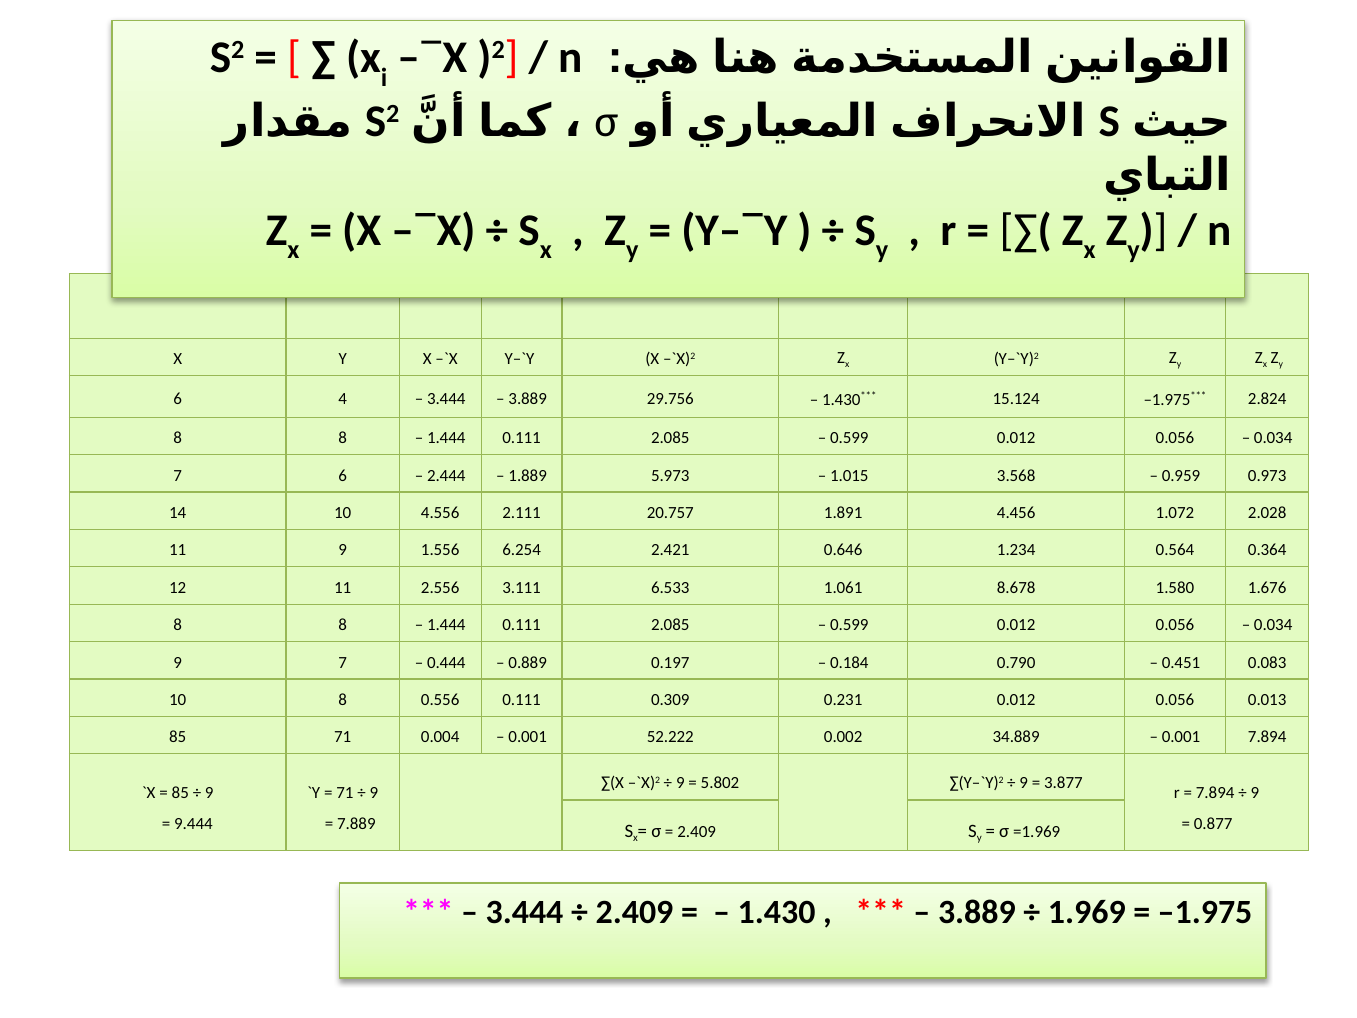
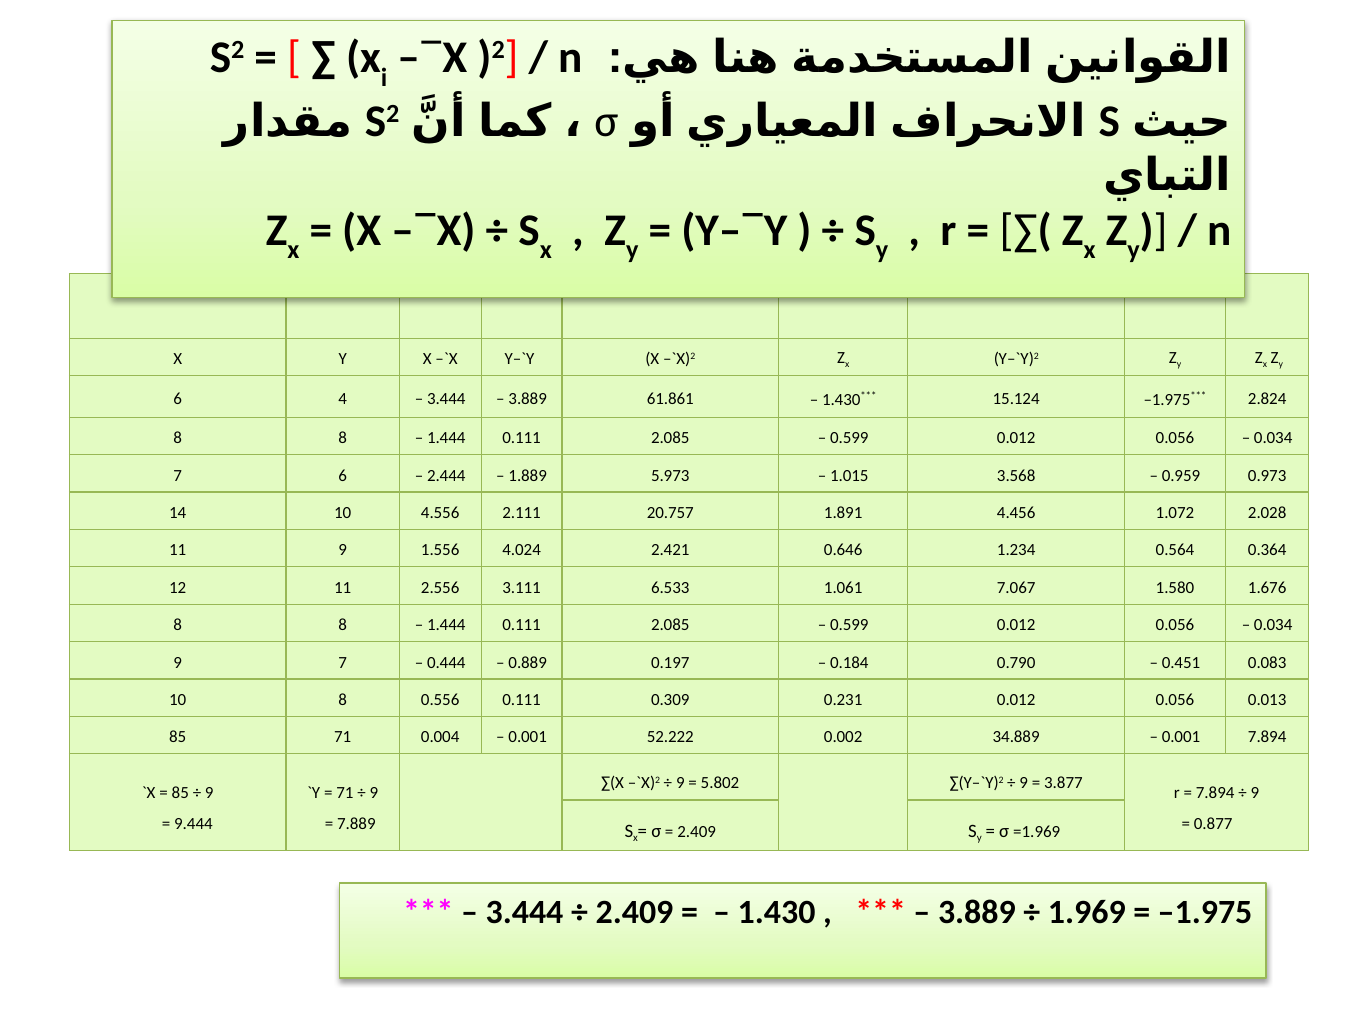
29.756: 29.756 -> 61.861
6.254: 6.254 -> 4.024
8.678: 8.678 -> 7.067
